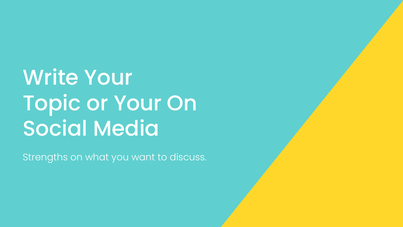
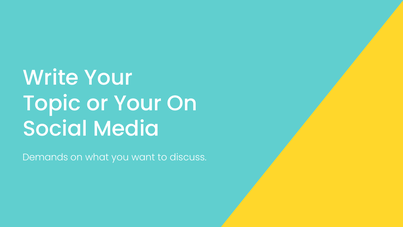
Strengths: Strengths -> Demands
